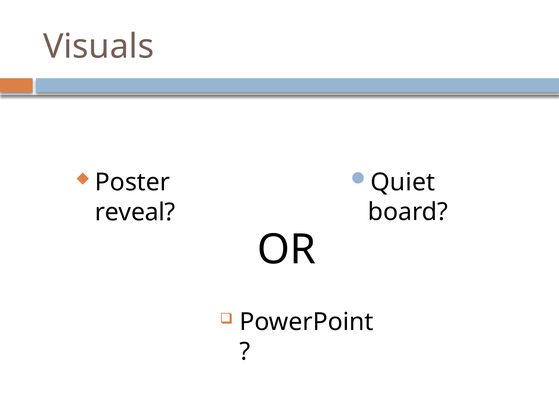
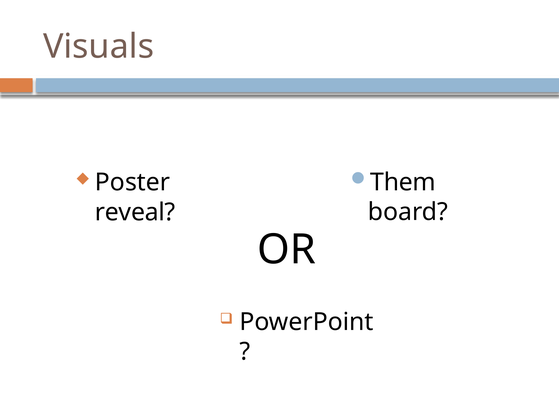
Quiet: Quiet -> Them
